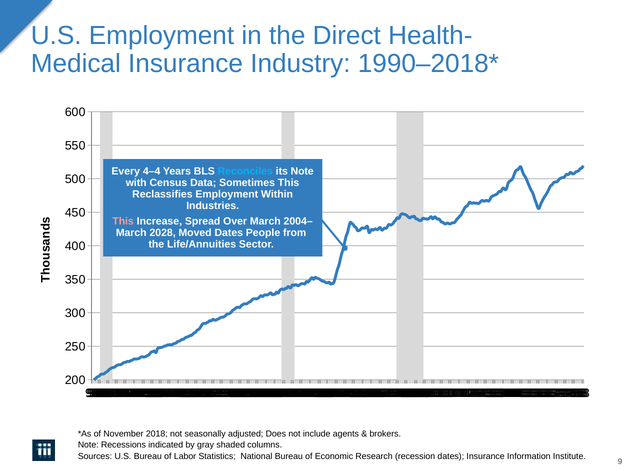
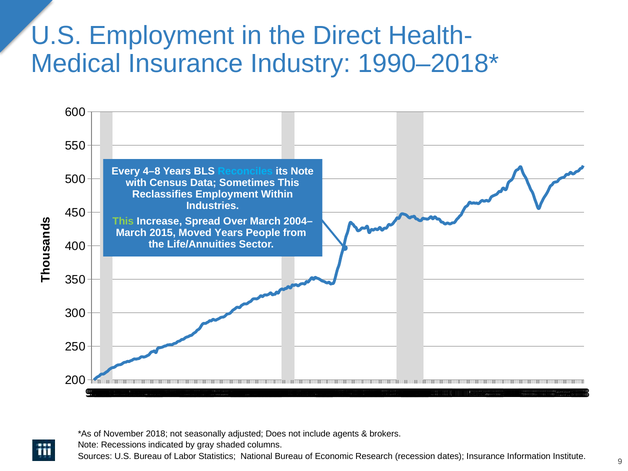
4–4: 4–4 -> 4–8
This at (123, 221) colour: pink -> light green
2028: 2028 -> 2015
Moved Dates: Dates -> Years
